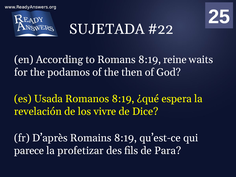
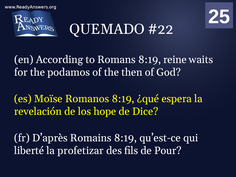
SUJETADA: SUJETADA -> QUEMADO
Usada: Usada -> Moïse
vivre: vivre -> hope
parece: parece -> liberté
Para: Para -> Pour
